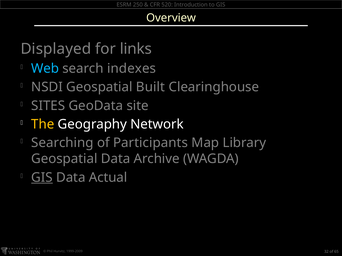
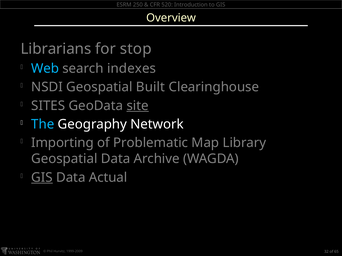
Displayed: Displayed -> Librarians
links: links -> stop
site underline: none -> present
The colour: yellow -> light blue
Searching: Searching -> Importing
Participants: Participants -> Problematic
